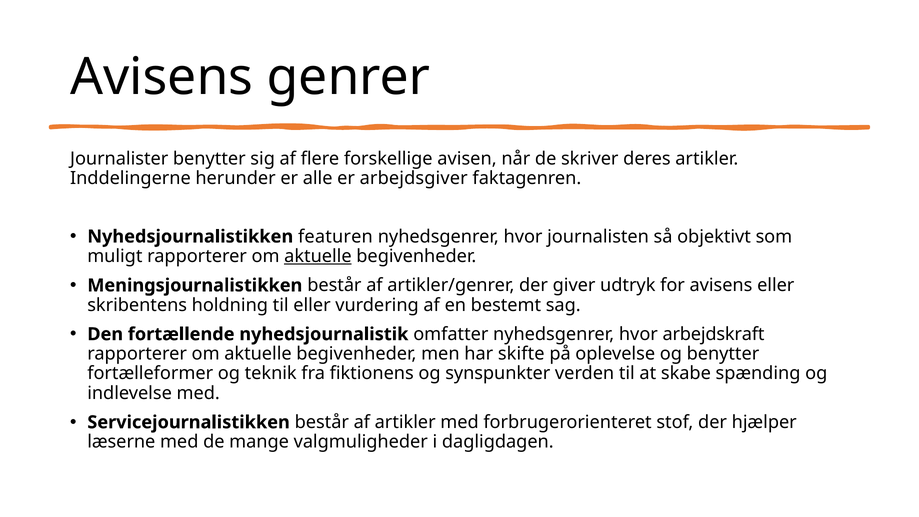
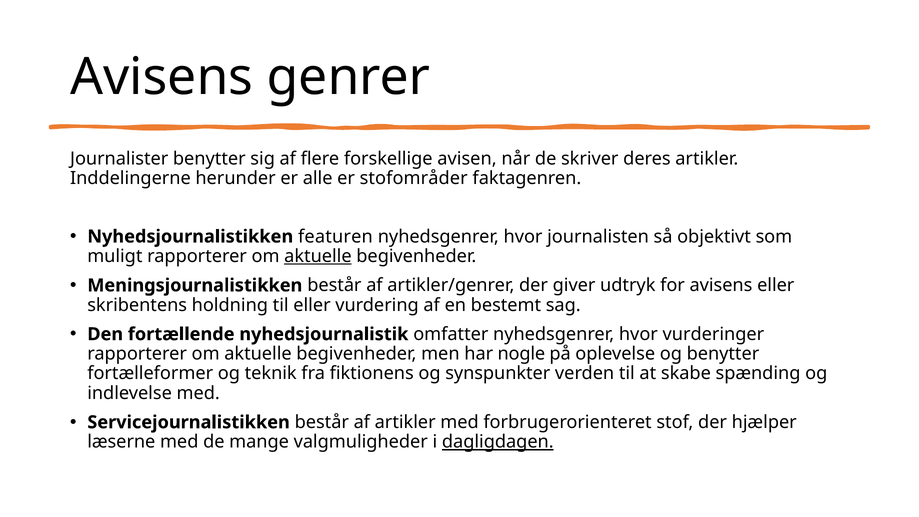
arbejdsgiver: arbejdsgiver -> stofområder
arbejdskraft: arbejdskraft -> vurderinger
skifte: skifte -> nogle
dagligdagen underline: none -> present
